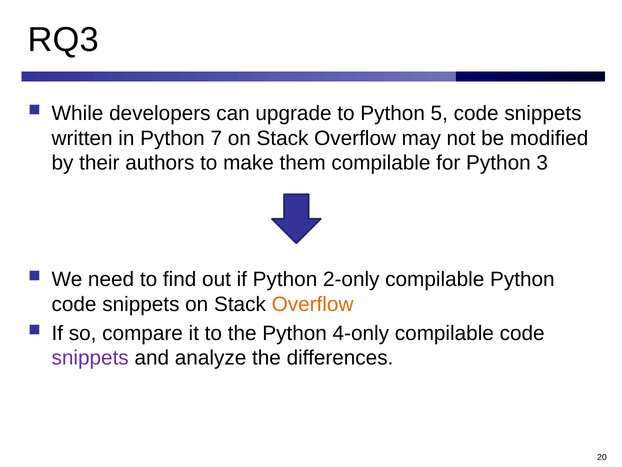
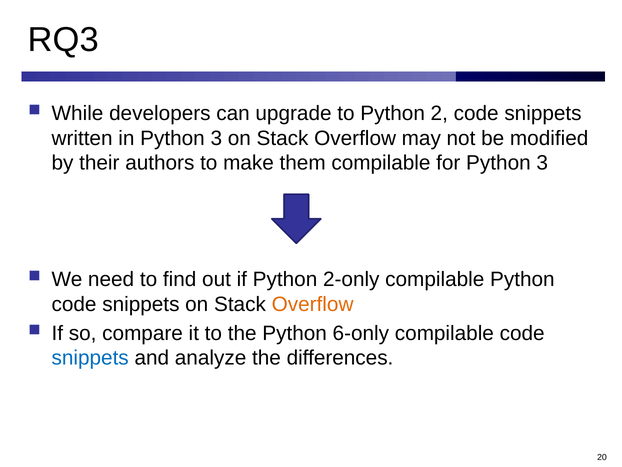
5: 5 -> 2
in Python 7: 7 -> 3
4-only: 4-only -> 6-only
snippets at (90, 358) colour: purple -> blue
